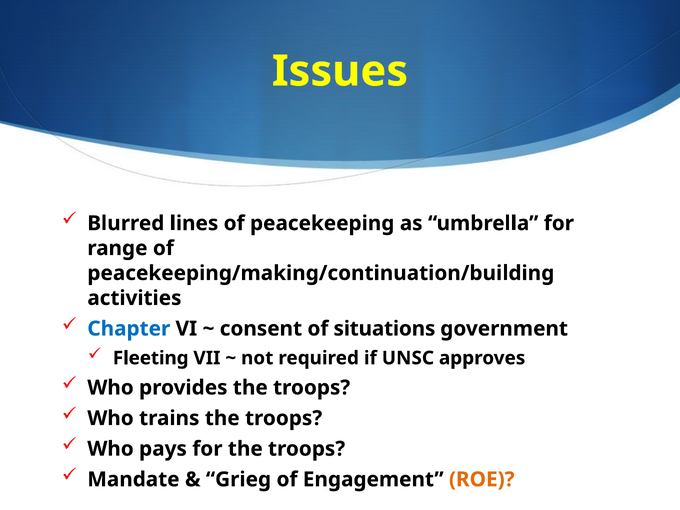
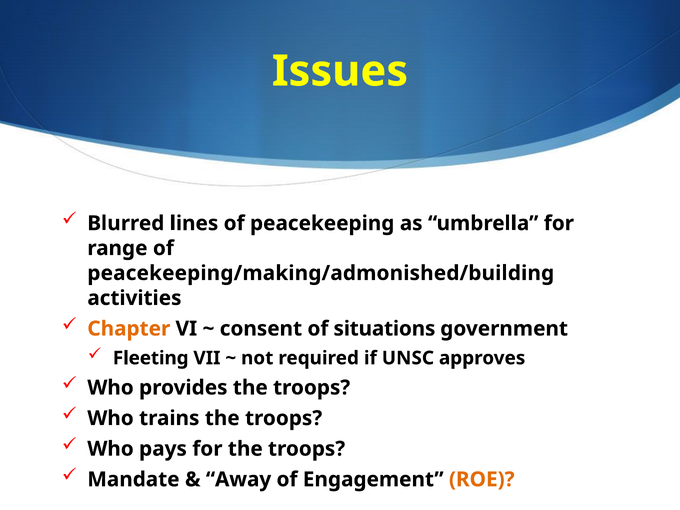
peacekeeping/making/continuation/building: peacekeeping/making/continuation/building -> peacekeeping/making/admonished/building
Chapter colour: blue -> orange
Grieg: Grieg -> Away
